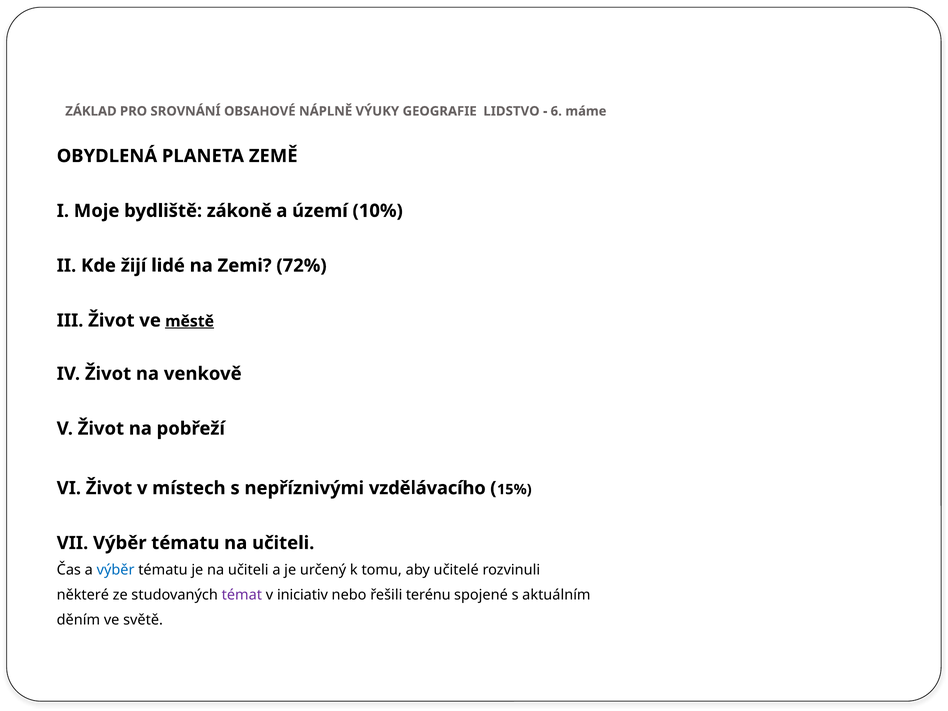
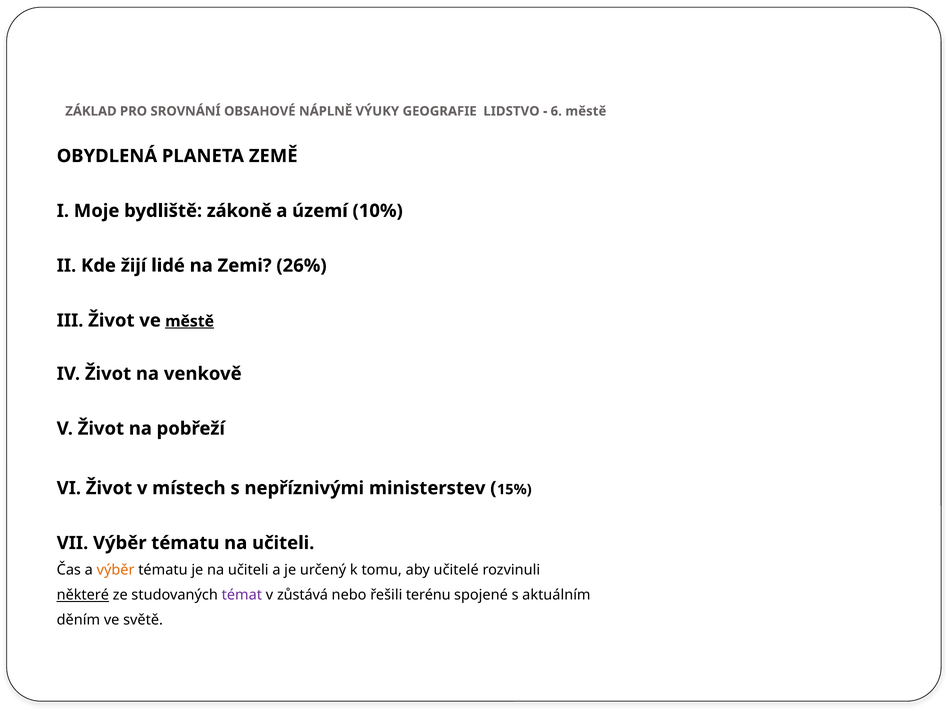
6 máme: máme -> městě
72%: 72% -> 26%
vzdělávacího: vzdělávacího -> ministerstev
výběr at (116, 570) colour: blue -> orange
některé underline: none -> present
iniciativ: iniciativ -> zůstává
